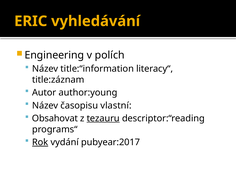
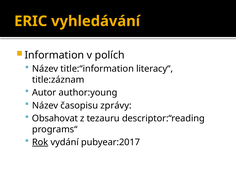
Engineering: Engineering -> Information
vlastní: vlastní -> zprávy
tezauru underline: present -> none
